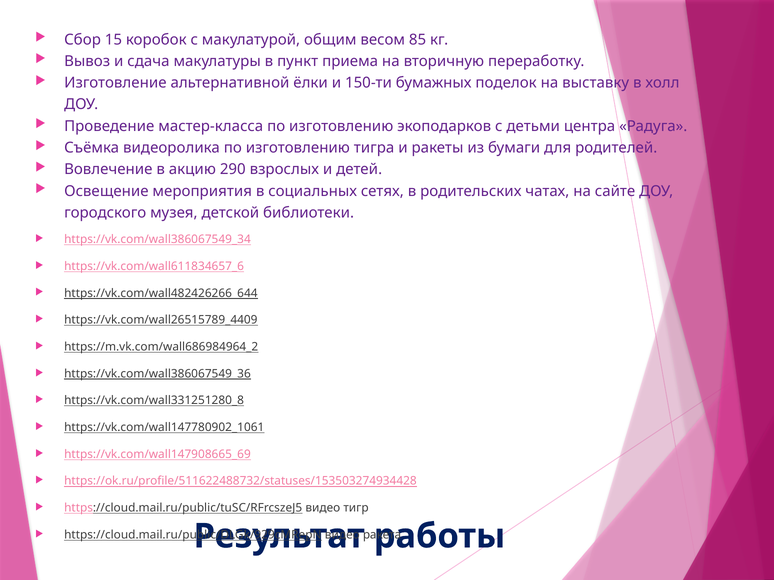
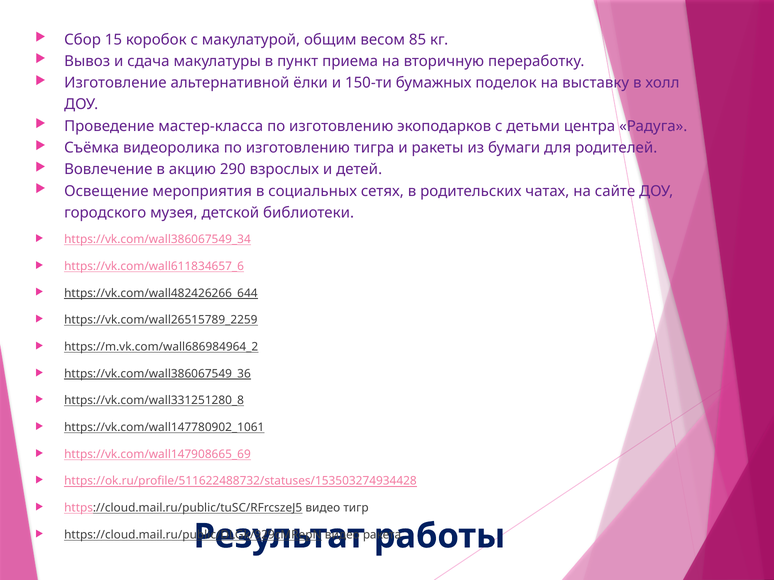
https://vk.com/wall26515789_4409: https://vk.com/wall26515789_4409 -> https://vk.com/wall26515789_2259
